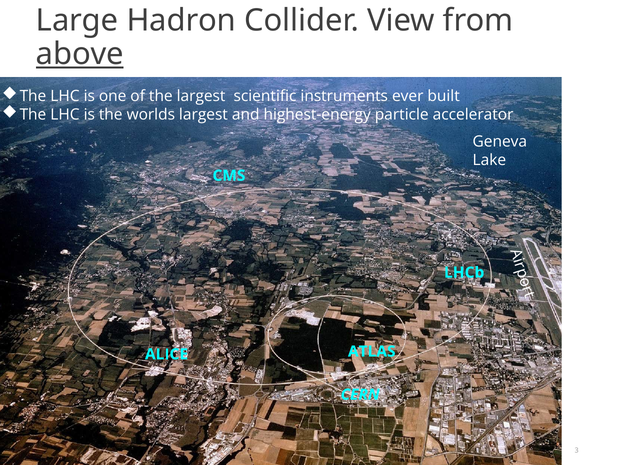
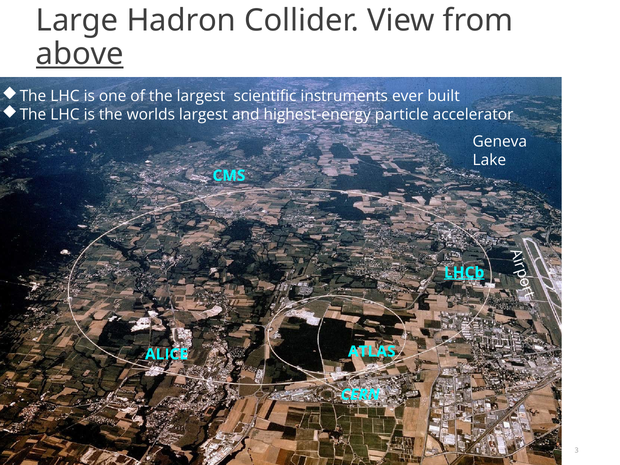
LHCb underline: none -> present
